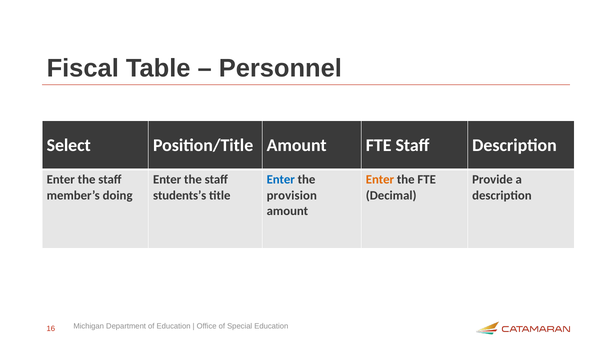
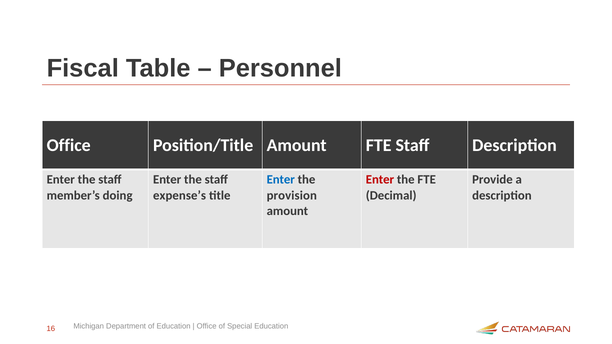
Select at (69, 146): Select -> Office
Enter at (380, 180) colour: orange -> red
students’s: students’s -> expense’s
